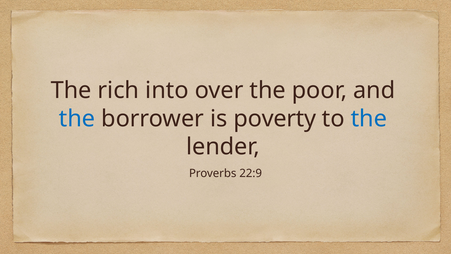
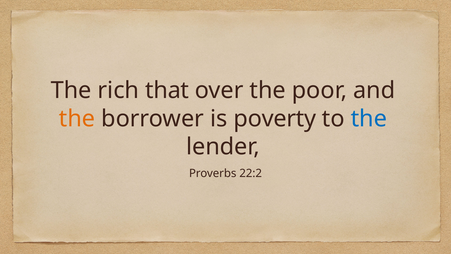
into: into -> that
the at (77, 118) colour: blue -> orange
22:9: 22:9 -> 22:2
